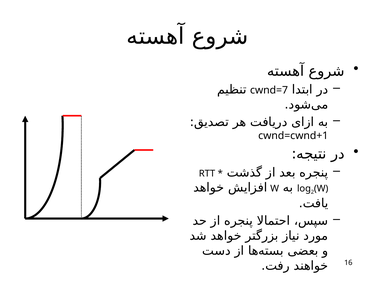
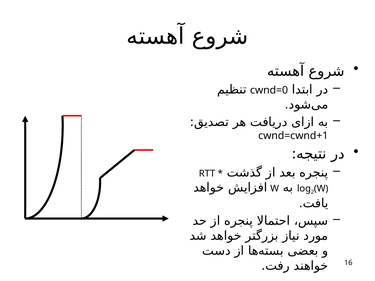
cwnd=7: cwnd=7 -> cwnd=0
